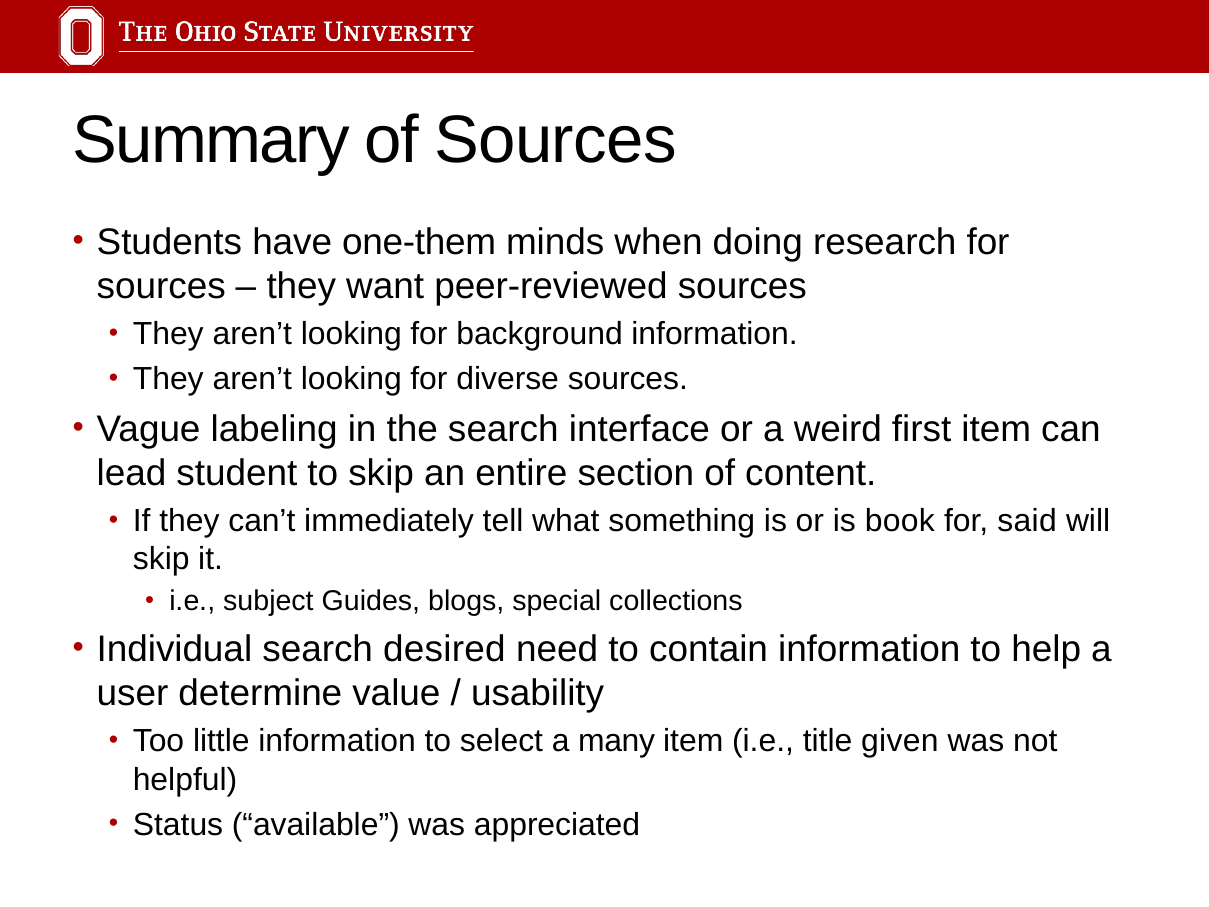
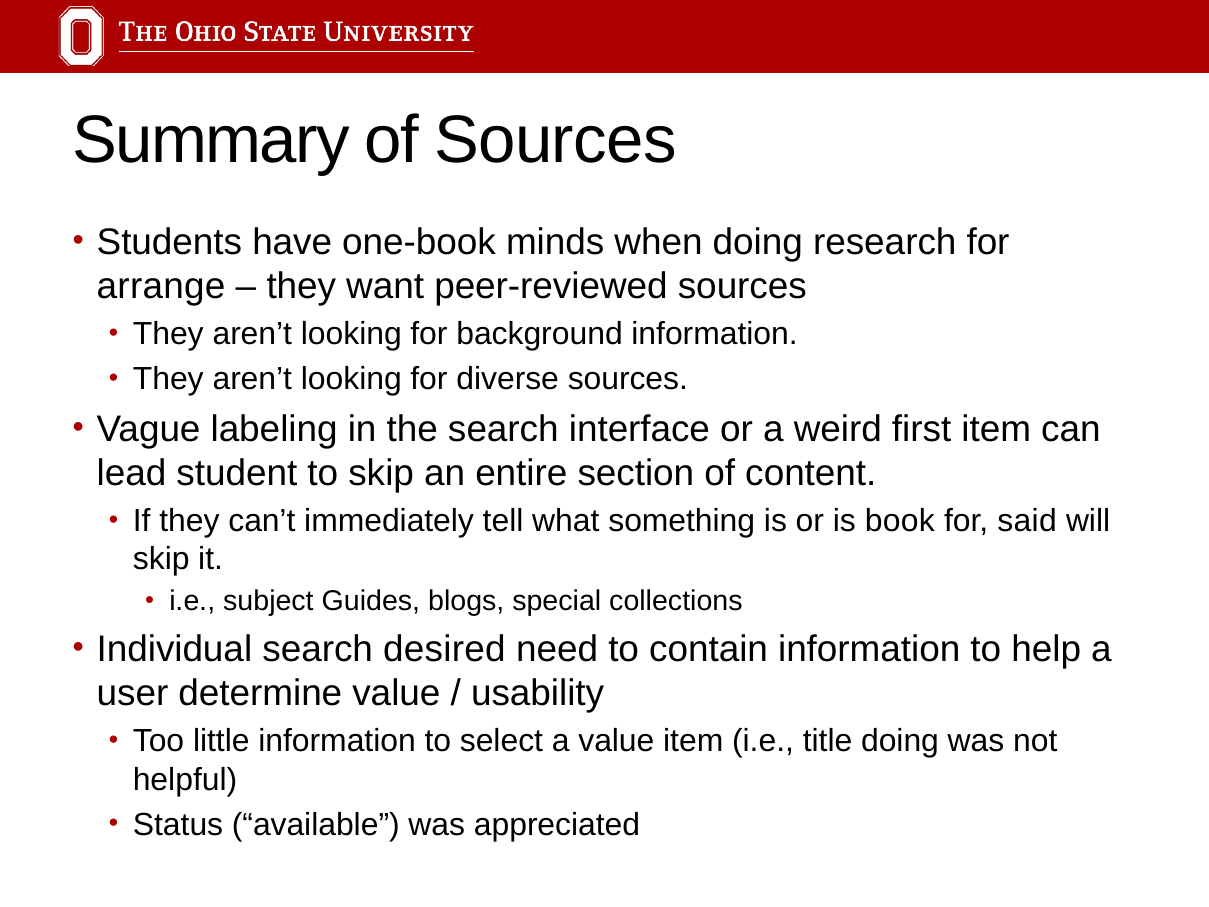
one-them: one-them -> one-book
sources at (161, 287): sources -> arrange
a many: many -> value
title given: given -> doing
